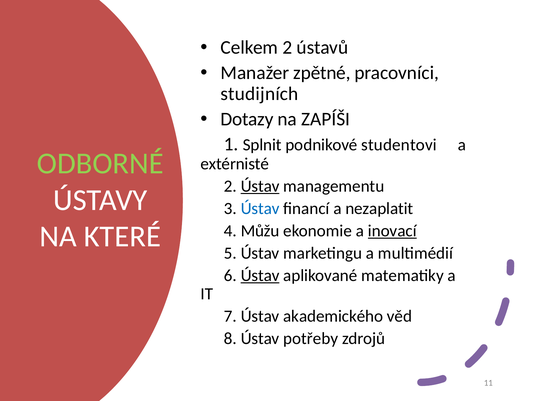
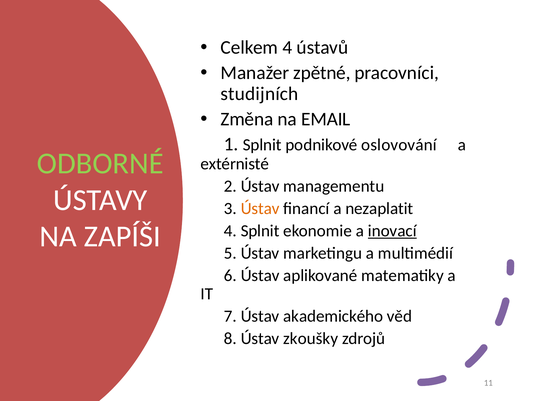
Celkem 2: 2 -> 4
Dotazy: Dotazy -> Změna
ZAPÍŠI: ZAPÍŠI -> EMAIL
studentovi: studentovi -> oslovování
Ústav at (260, 186) underline: present -> none
Ústav at (260, 209) colour: blue -> orange
4 Můžu: Můžu -> Splnit
KTERÉ: KTERÉ -> ZAPÍŠI
Ústav at (260, 276) underline: present -> none
potřeby: potřeby -> zkoušky
